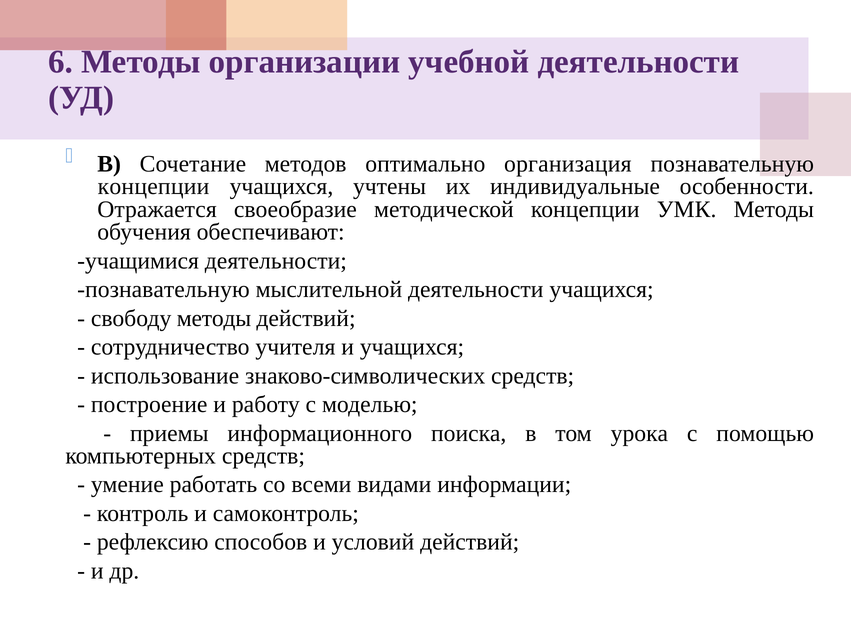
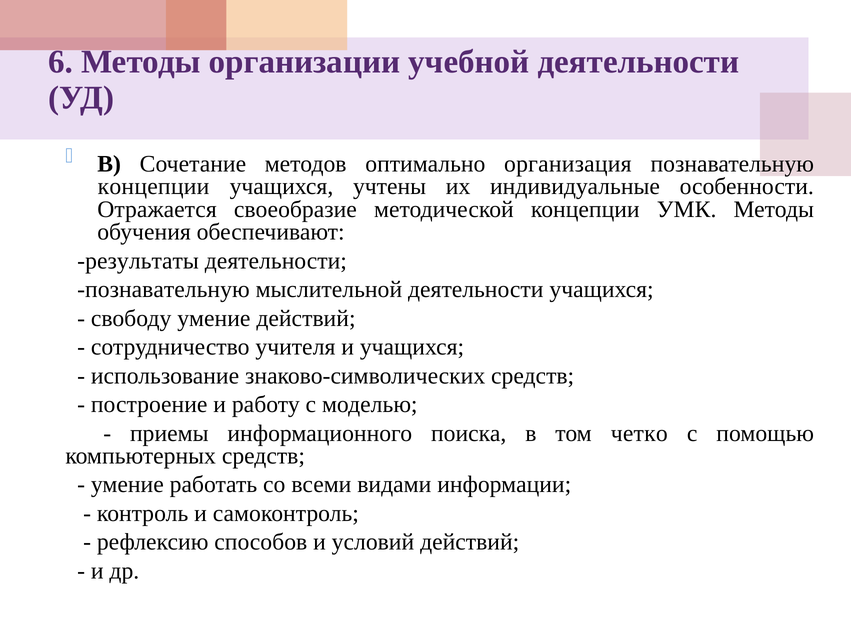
учащимися: учащимися -> результаты
свободу методы: методы -> умение
урока: урока -> четко
